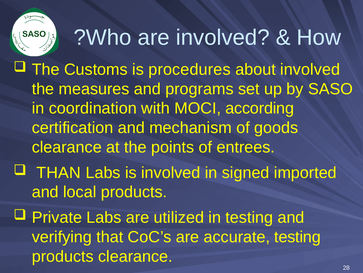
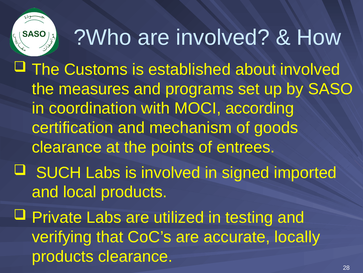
procedures: procedures -> established
THAN: THAN -> SUCH
accurate testing: testing -> locally
